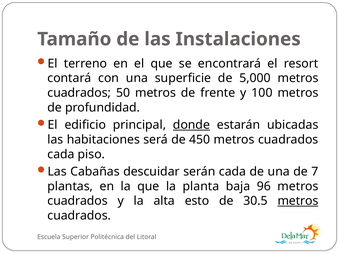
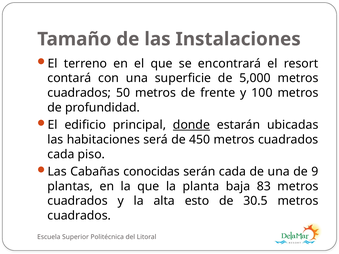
descuidar: descuidar -> conocidas
7: 7 -> 9
96: 96 -> 83
metros at (298, 201) underline: present -> none
